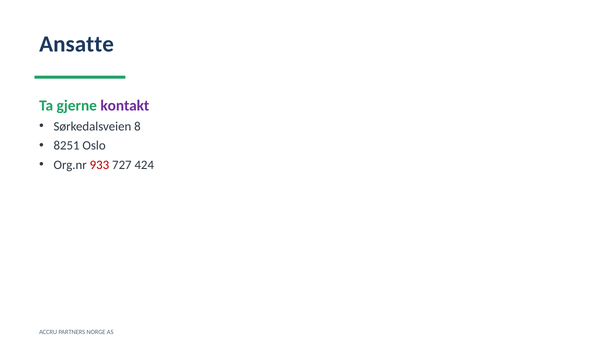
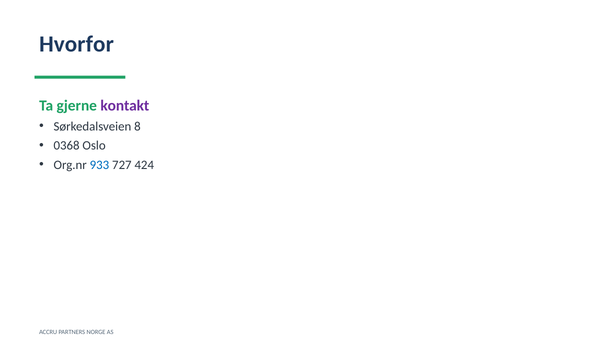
Ansatte: Ansatte -> Hvorfor
8251: 8251 -> 0368
933 colour: red -> blue
